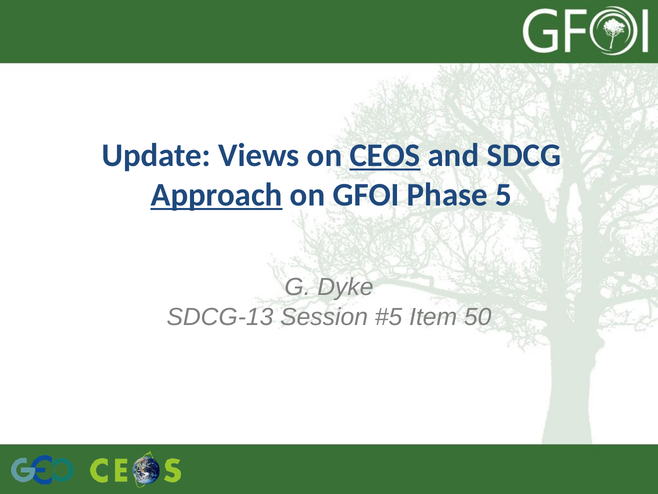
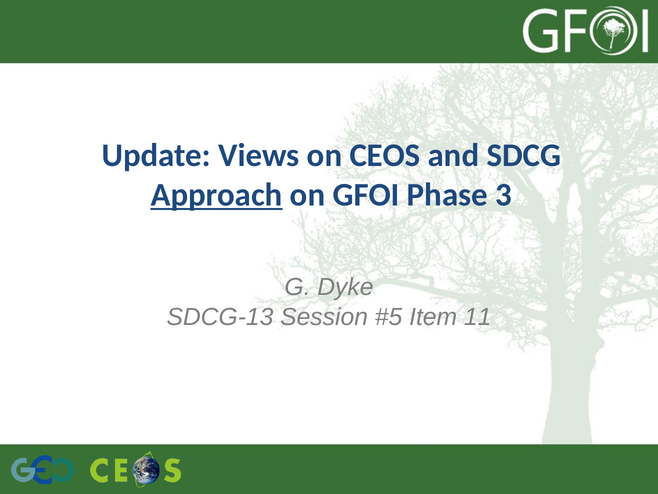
CEOS underline: present -> none
5: 5 -> 3
50: 50 -> 11
